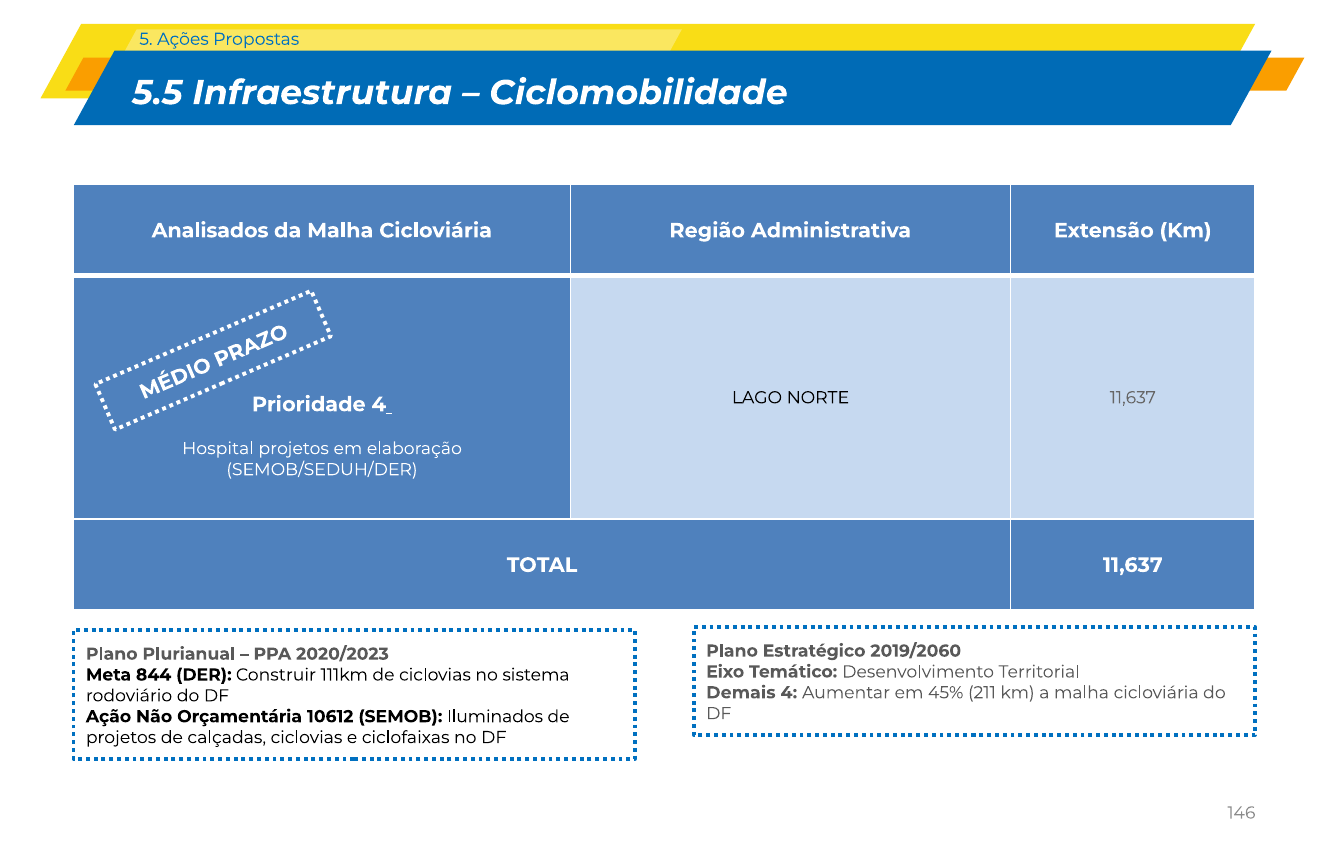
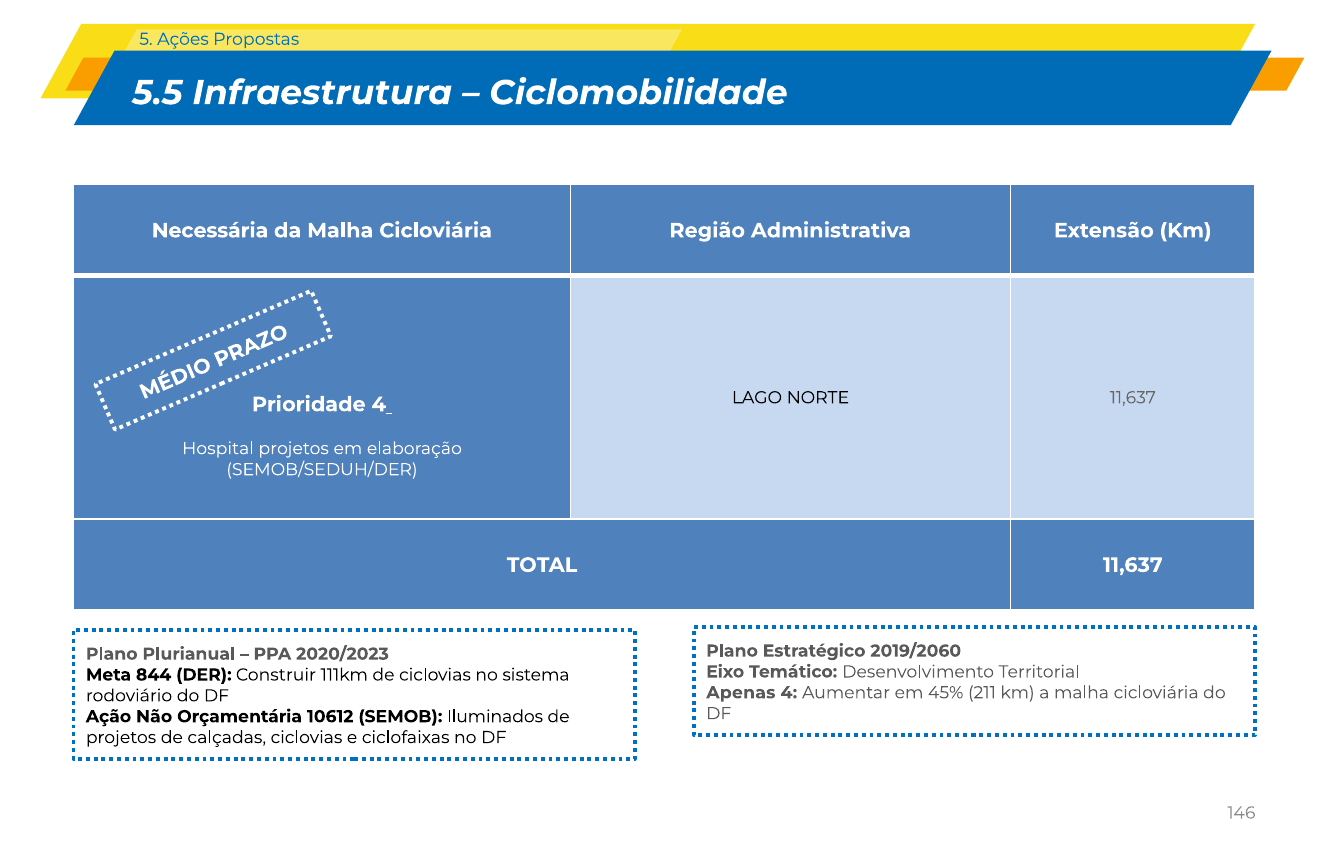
Analisados: Analisados -> Necessária
Demais: Demais -> Apenas
